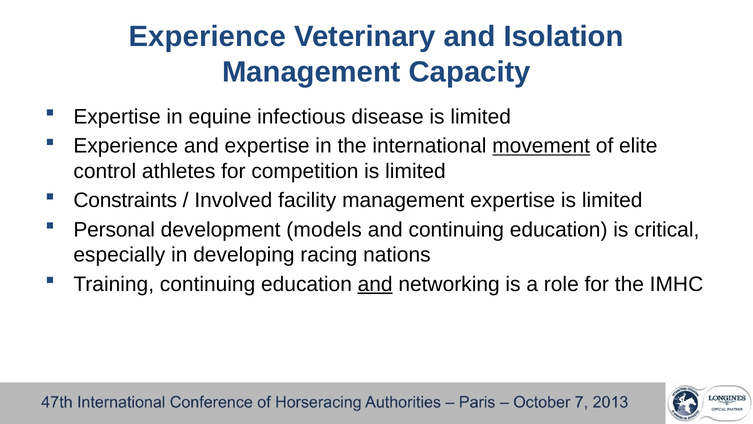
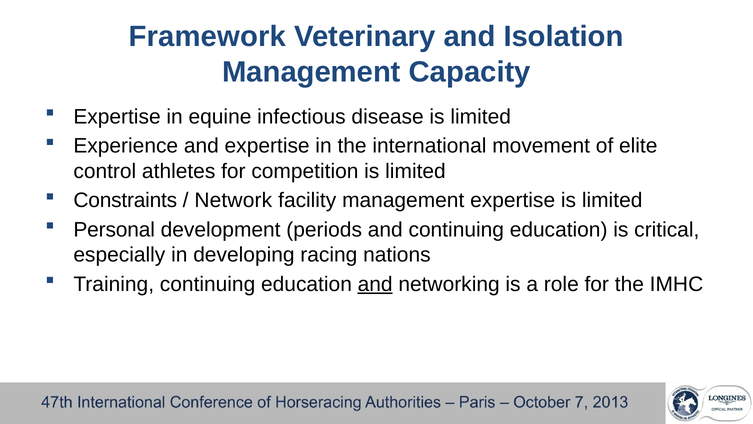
Experience at (207, 37): Experience -> Framework
movement underline: present -> none
Involved: Involved -> Network
models: models -> periods
